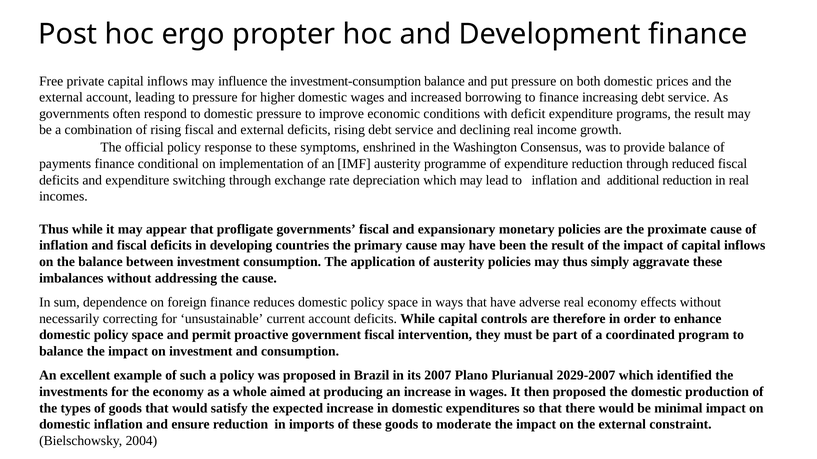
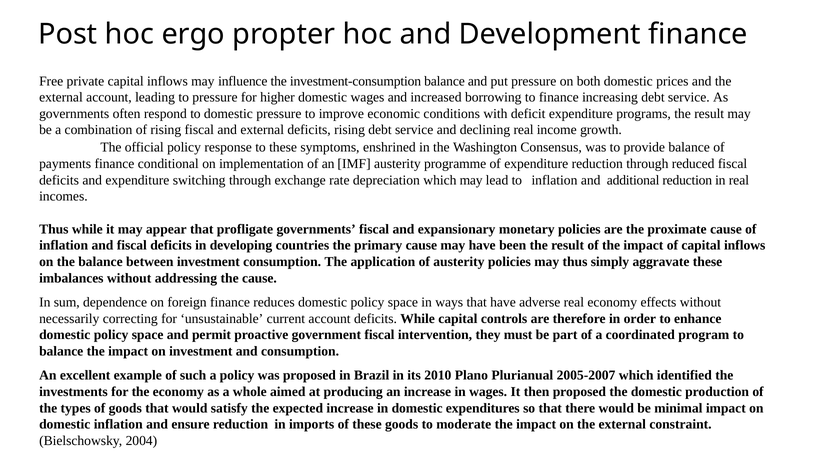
2007: 2007 -> 2010
2029-2007: 2029-2007 -> 2005-2007
